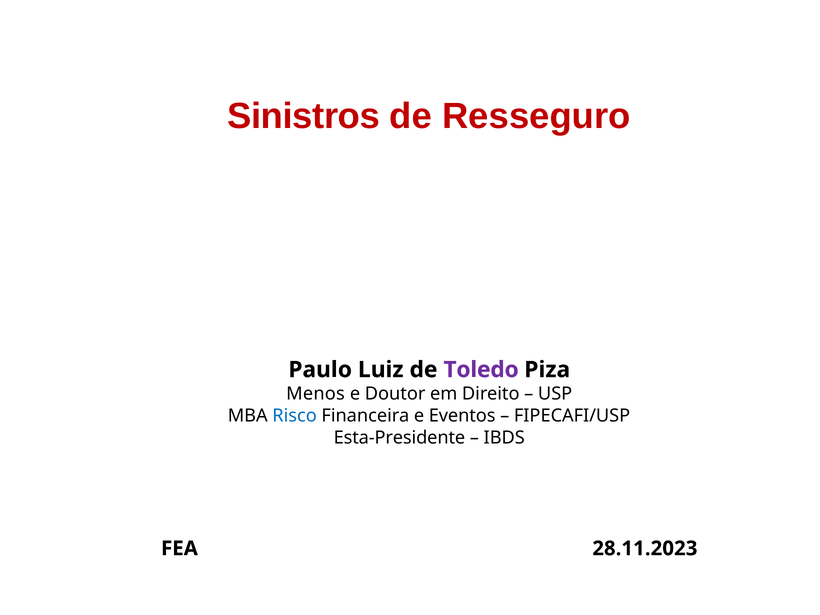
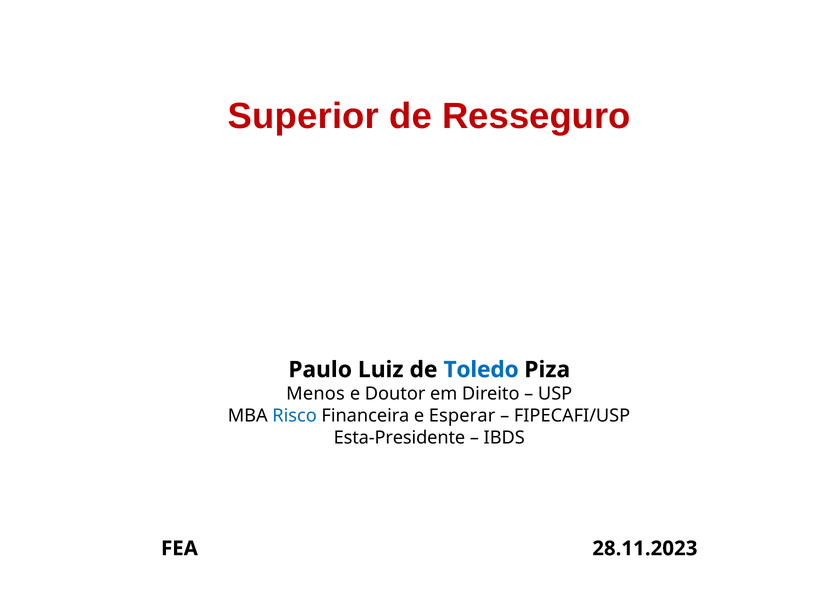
Sinistros: Sinistros -> Superior
Toledo colour: purple -> blue
Eventos: Eventos -> Esperar
